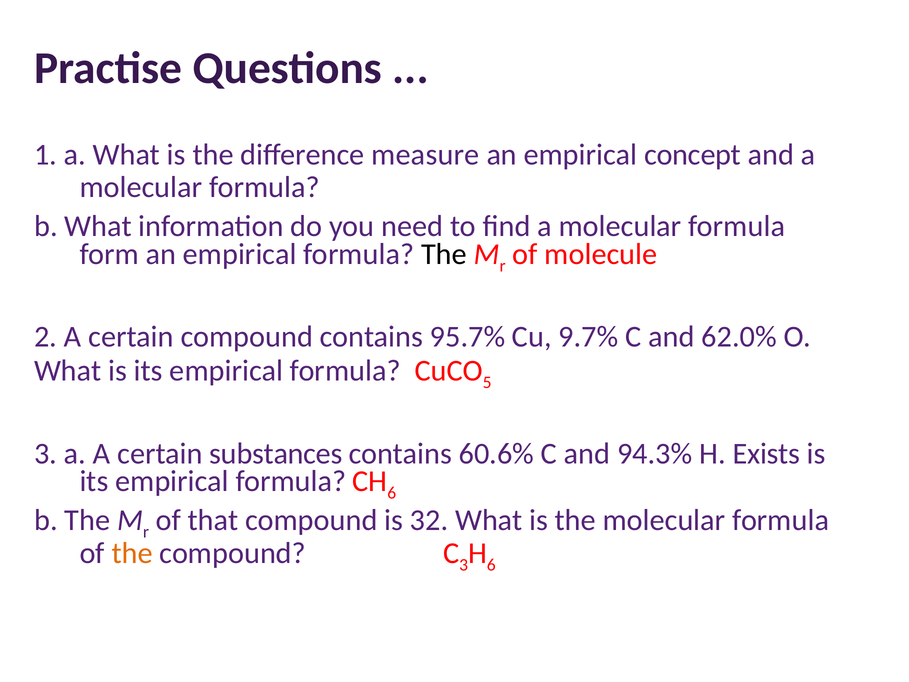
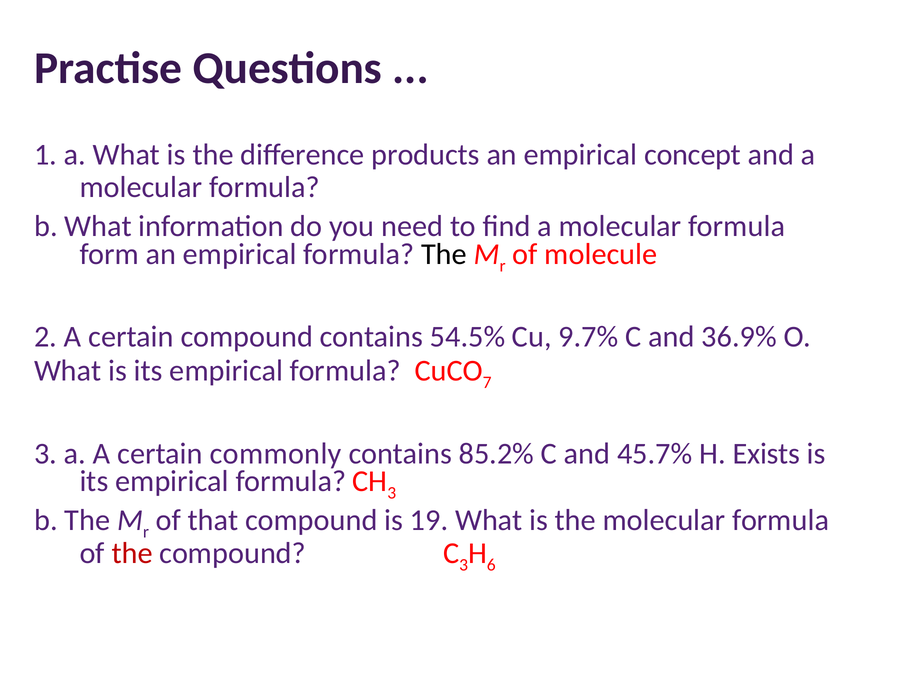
measure: measure -> products
95.7%: 95.7% -> 54.5%
62.0%: 62.0% -> 36.9%
5: 5 -> 7
substances: substances -> commonly
60.6%: 60.6% -> 85.2%
94.3%: 94.3% -> 45.7%
6 at (392, 493): 6 -> 3
32: 32 -> 19
the at (132, 553) colour: orange -> red
